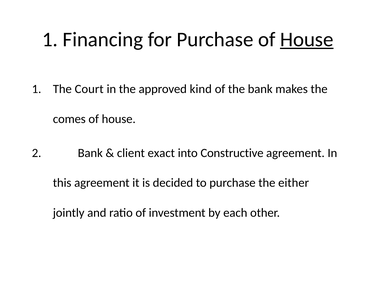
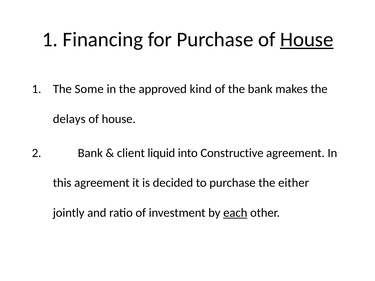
Court: Court -> Some
comes: comes -> delays
exact: exact -> liquid
each underline: none -> present
